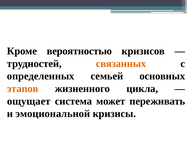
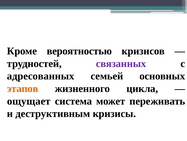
связанных colour: orange -> purple
определенных: определенных -> адресованных
эмоциональной: эмоциональной -> деструктивным
